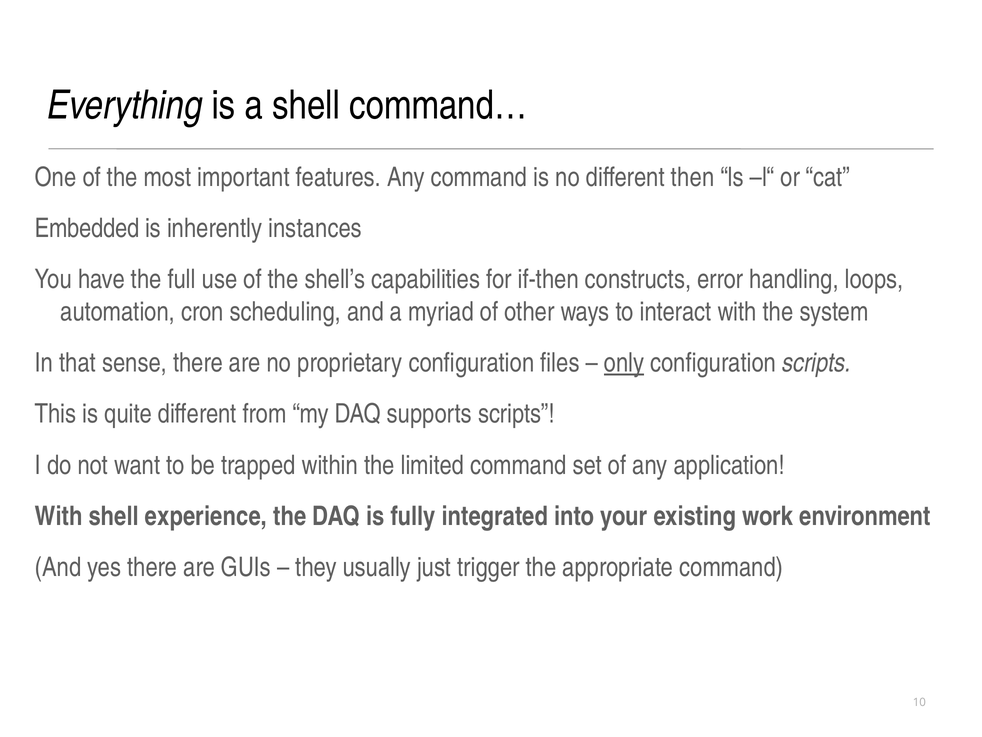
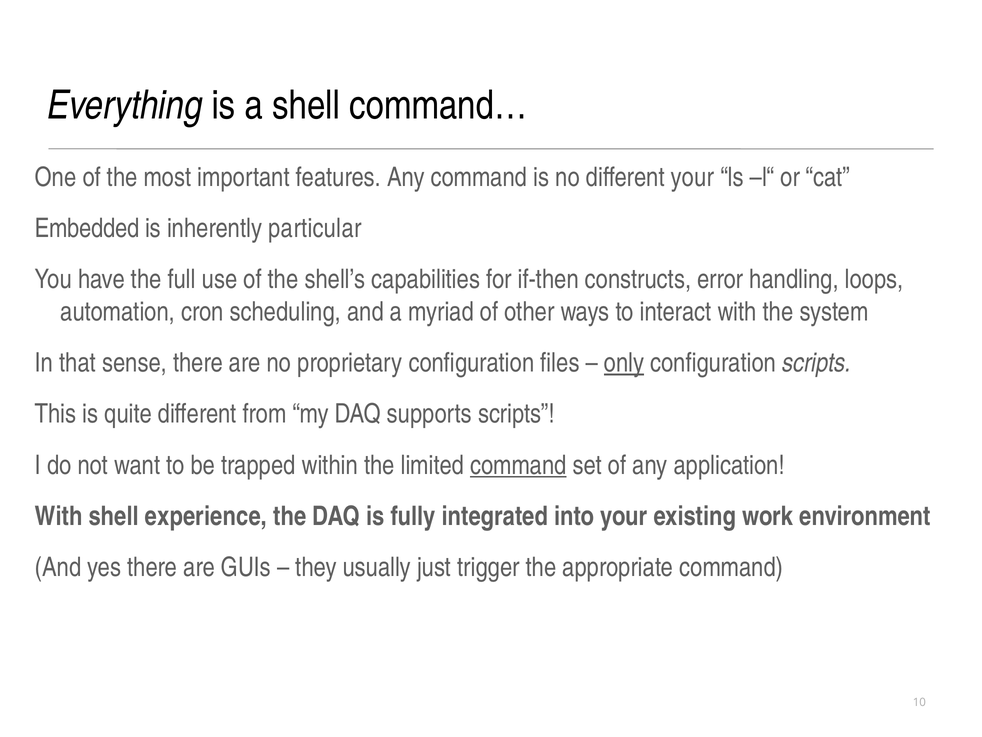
different then: then -> your
instances: instances -> particular
command at (518, 465) underline: none -> present
